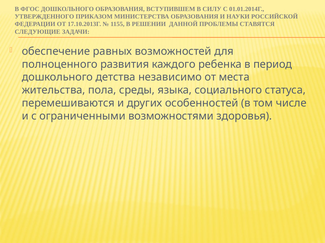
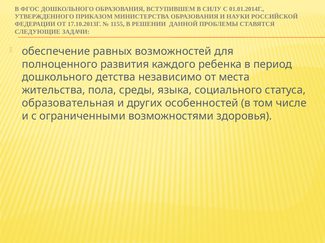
перемешиваются: перемешиваются -> образовательная
